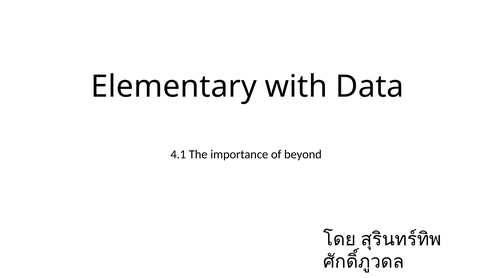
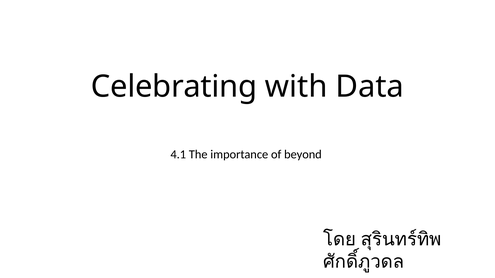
Elementary: Elementary -> Celebrating
